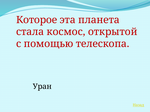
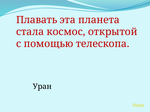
Которое: Которое -> Плавать
